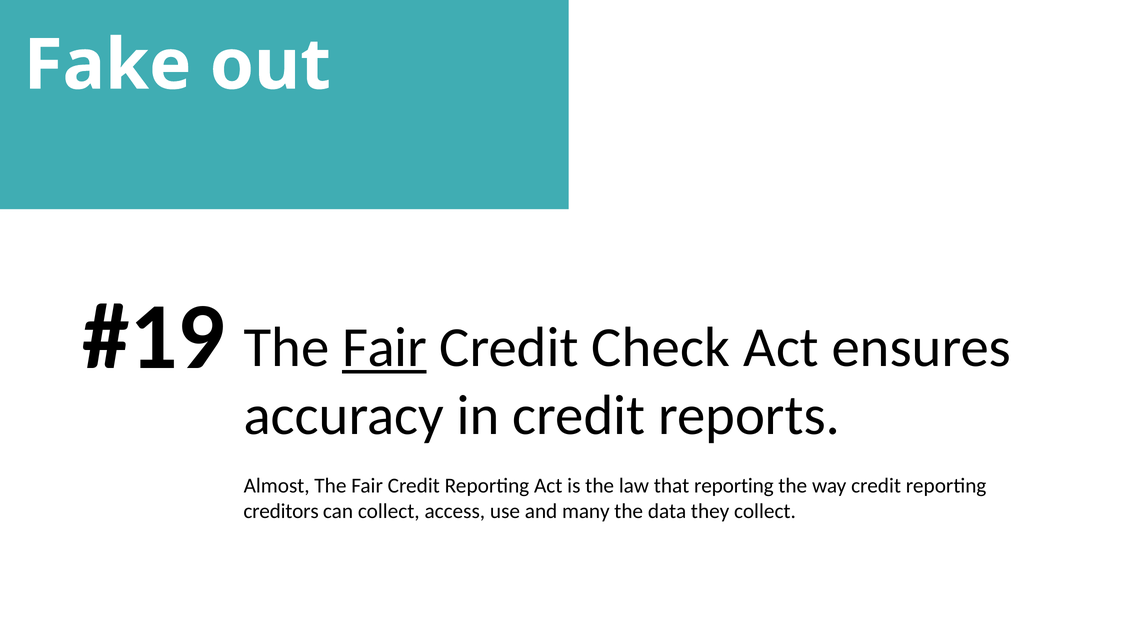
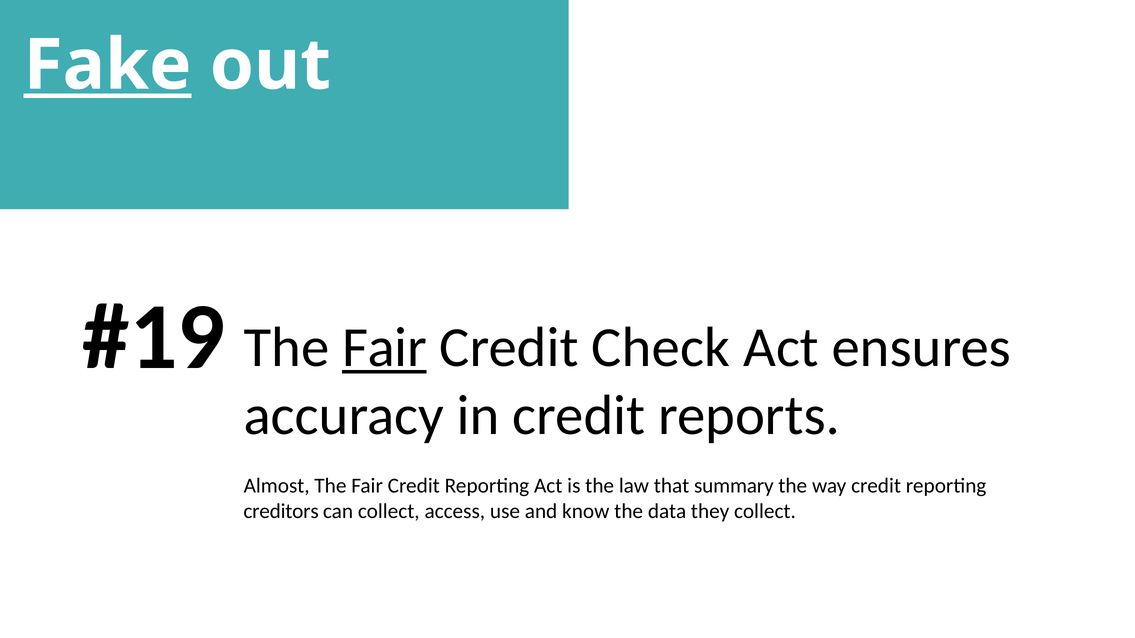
Fake underline: none -> present
that reporting: reporting -> summary
many: many -> know
